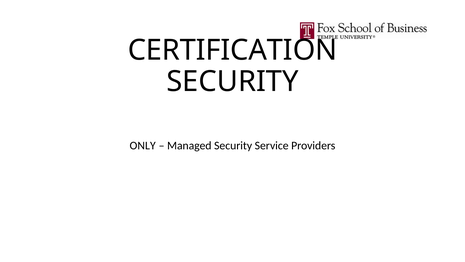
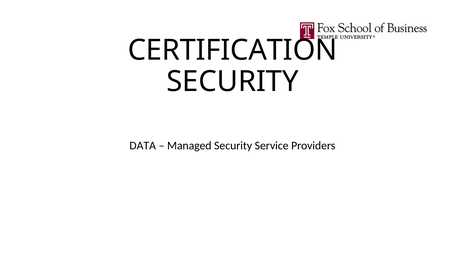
ONLY: ONLY -> DATA
